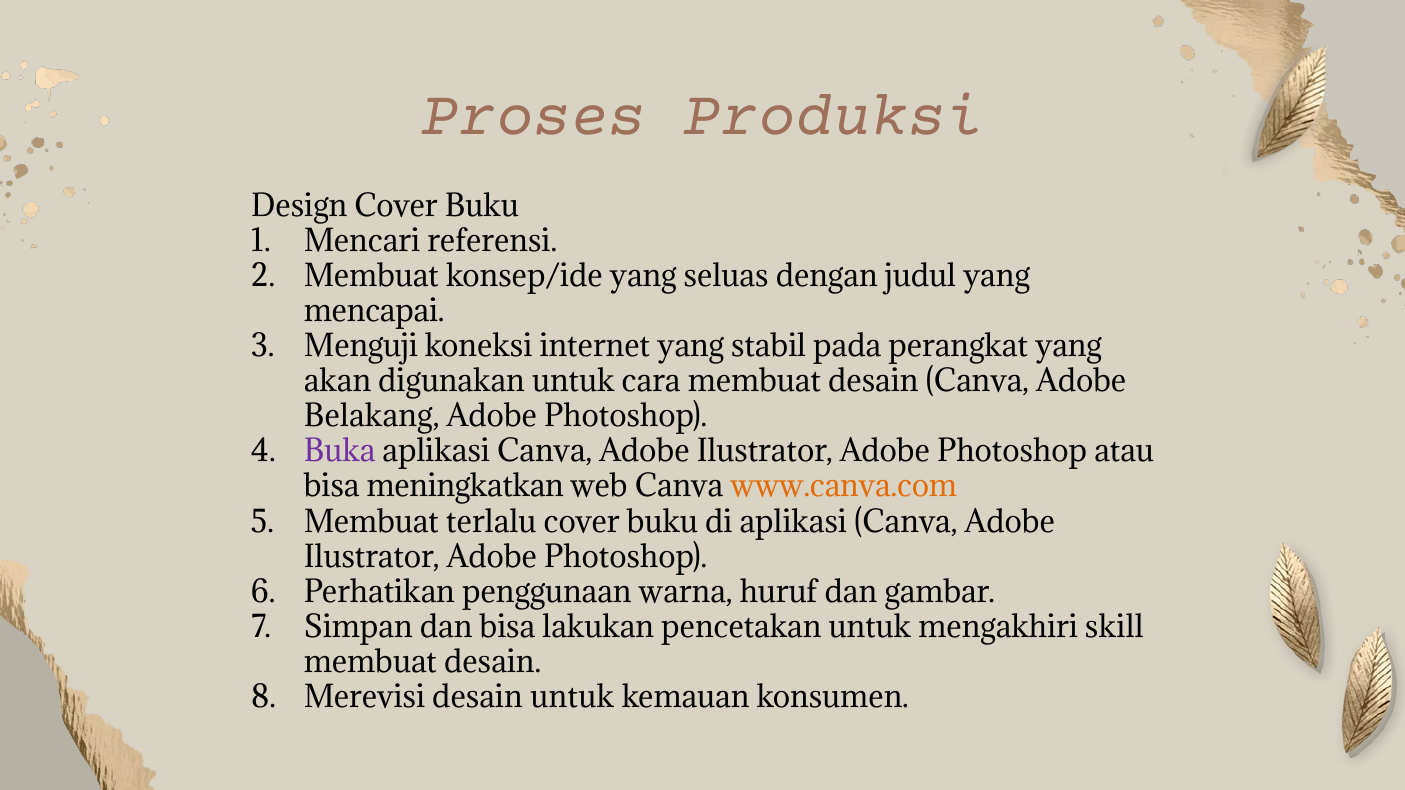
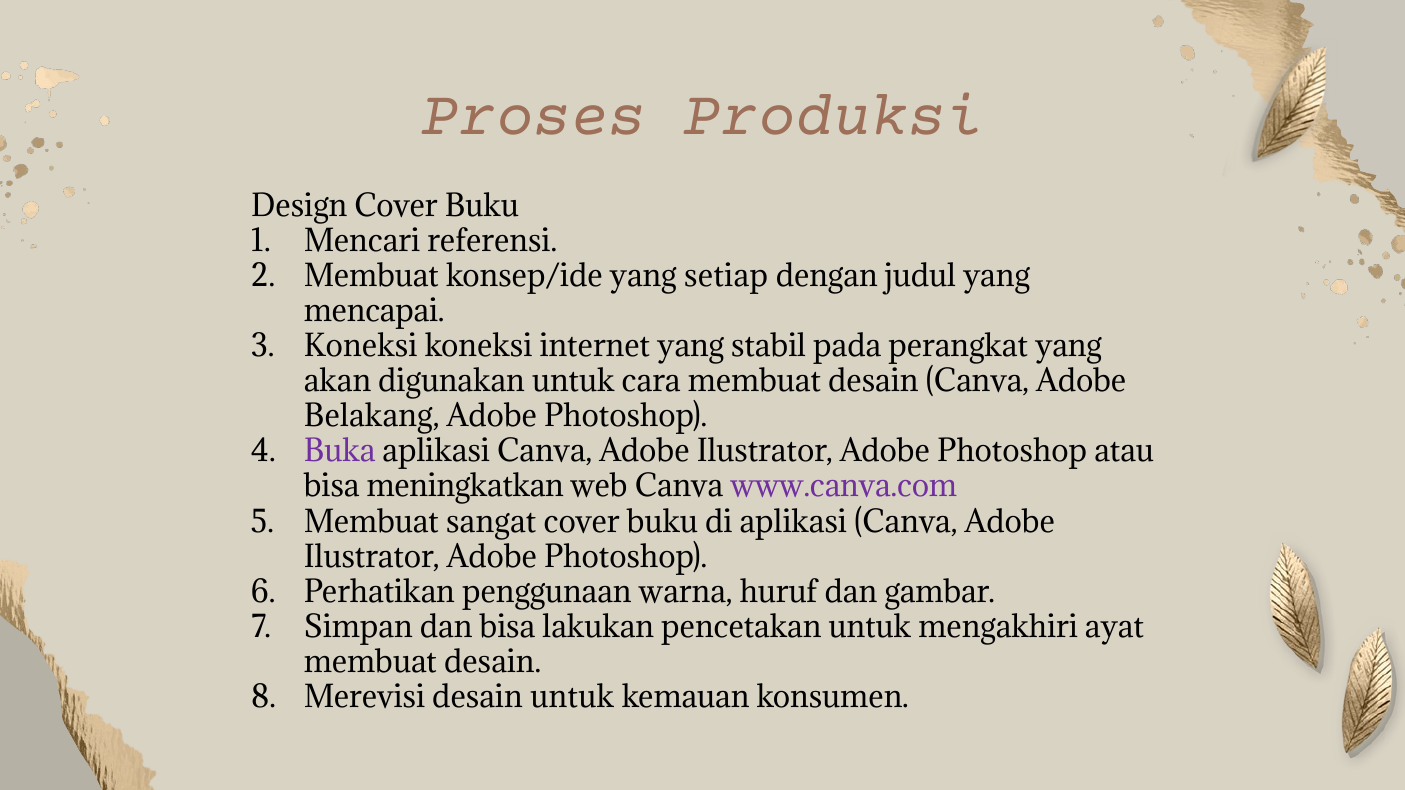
seluas: seluas -> setiap
Menguji at (361, 347): Menguji -> Koneksi
www.canva.com colour: orange -> purple
terlalu: terlalu -> sangat
skill: skill -> ayat
